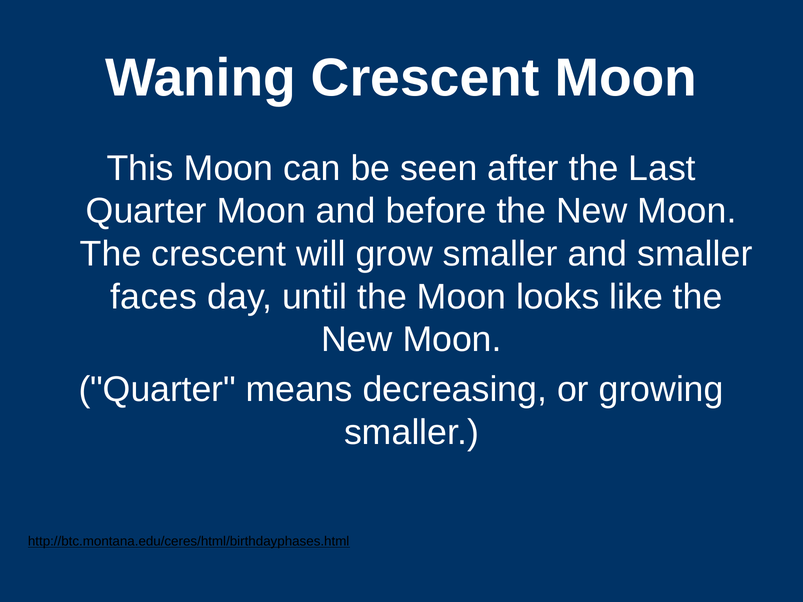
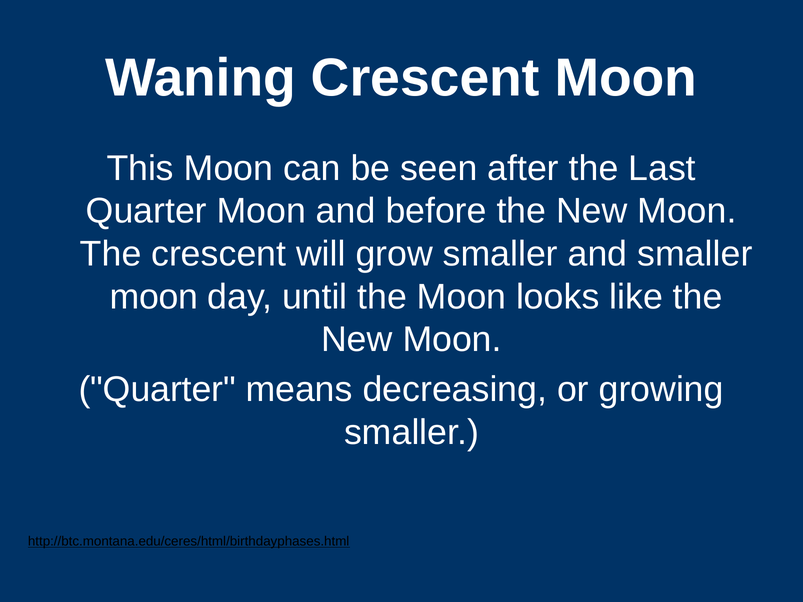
faces at (154, 297): faces -> moon
